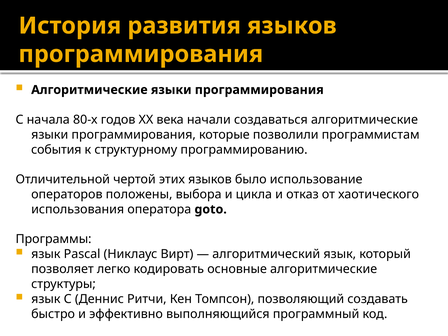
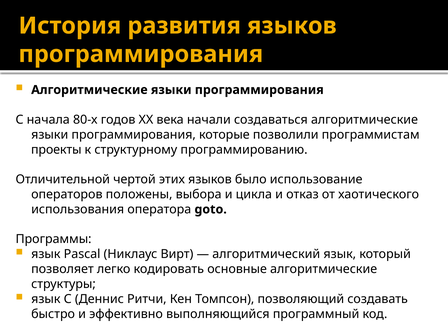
события: события -> проекты
